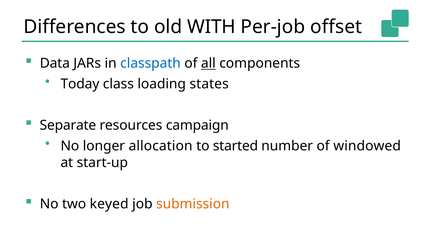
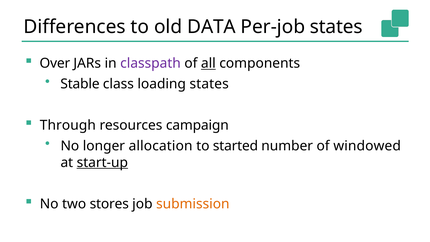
WITH: WITH -> DATA
Per-job offset: offset -> states
Data: Data -> Over
classpath colour: blue -> purple
Today: Today -> Stable
Separate: Separate -> Through
start-up underline: none -> present
keyed: keyed -> stores
